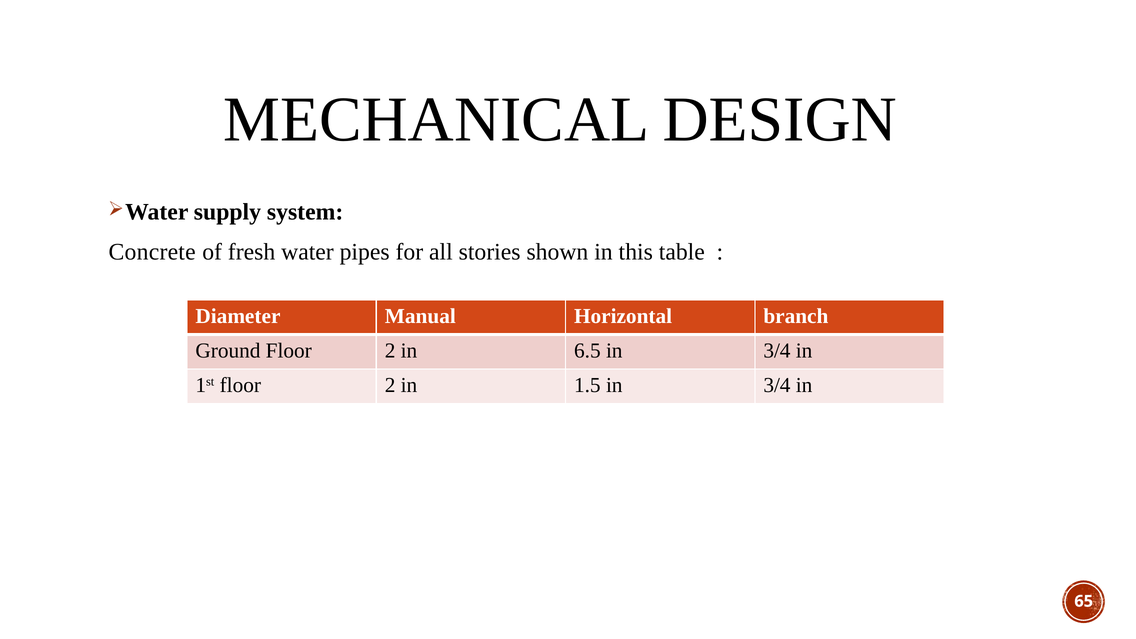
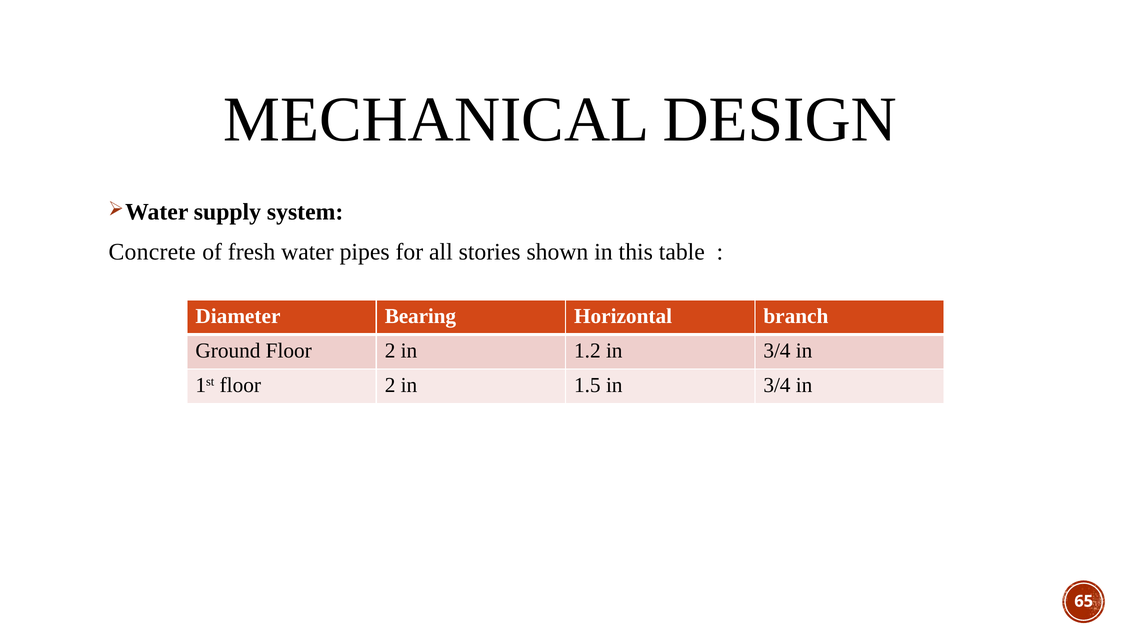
Manual: Manual -> Bearing
6.5: 6.5 -> 1.2
